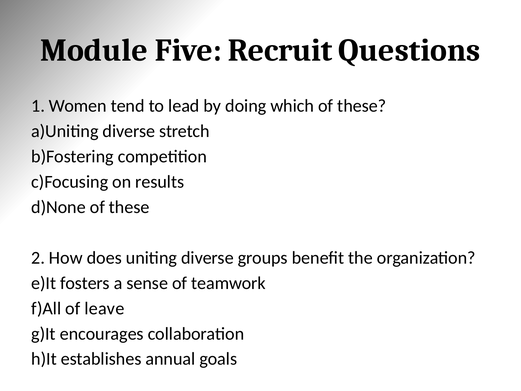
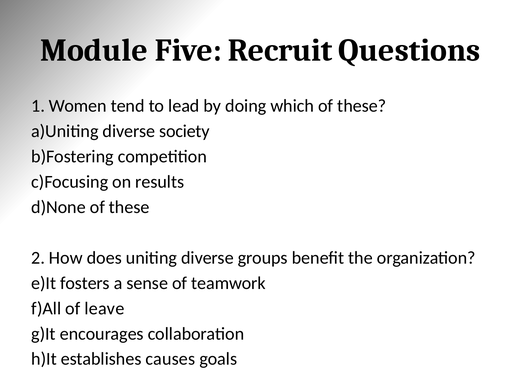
stretch: stretch -> society
annual: annual -> causes
